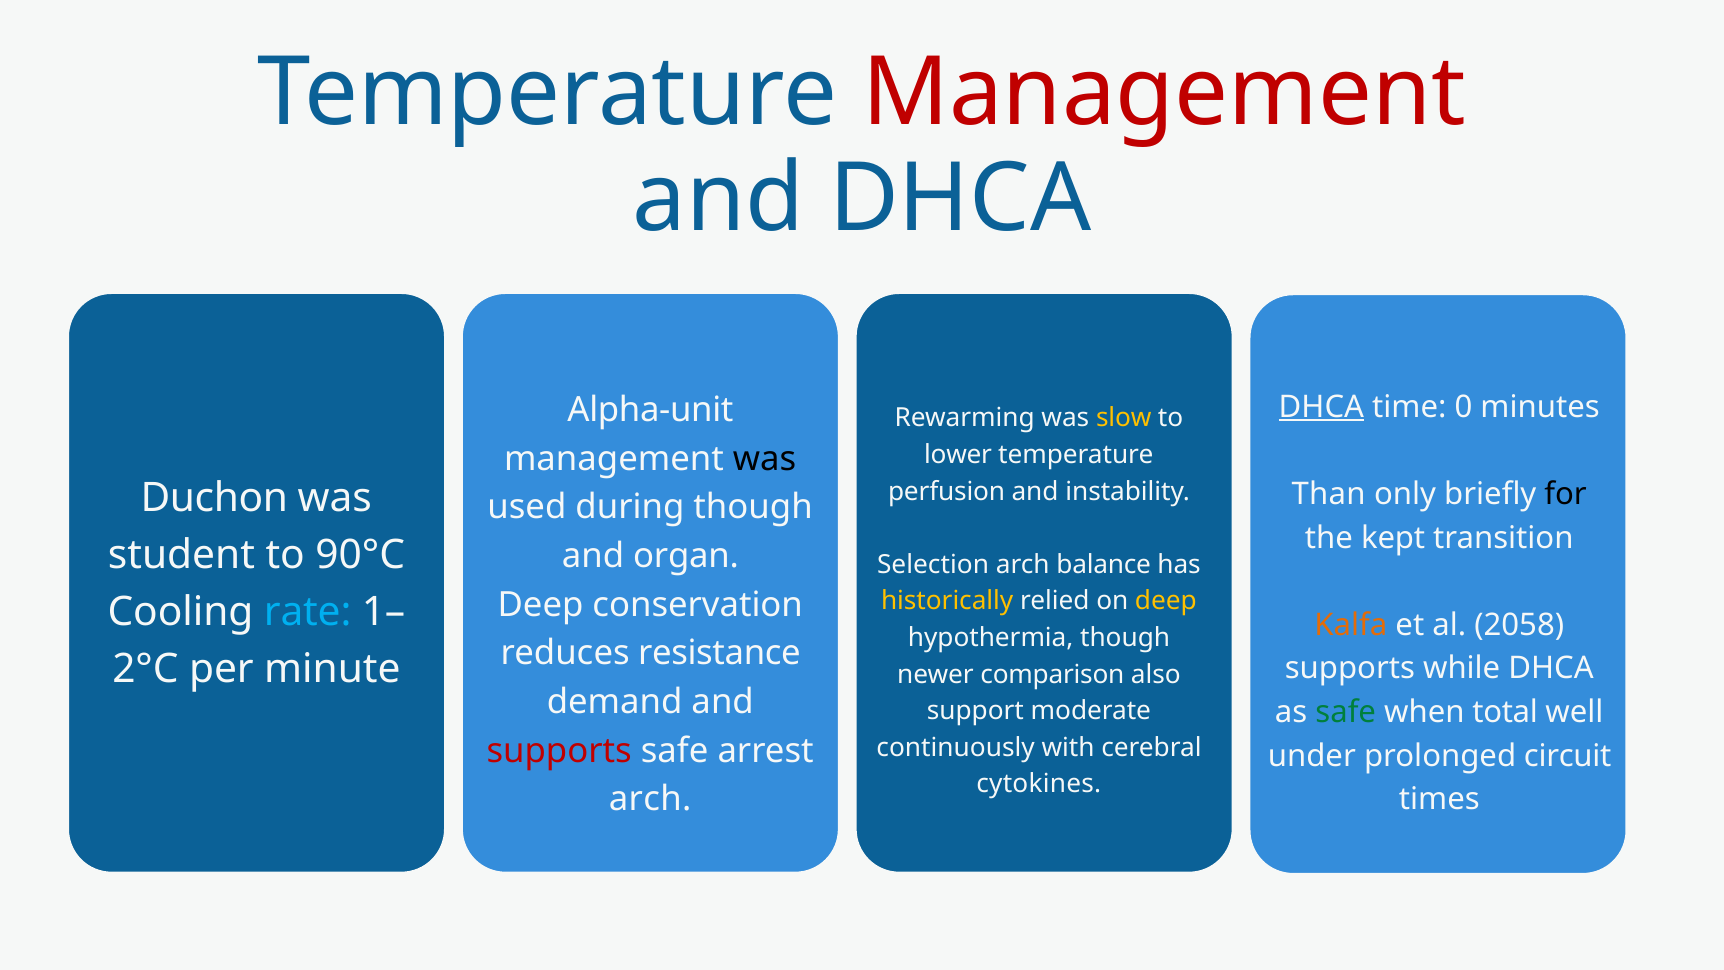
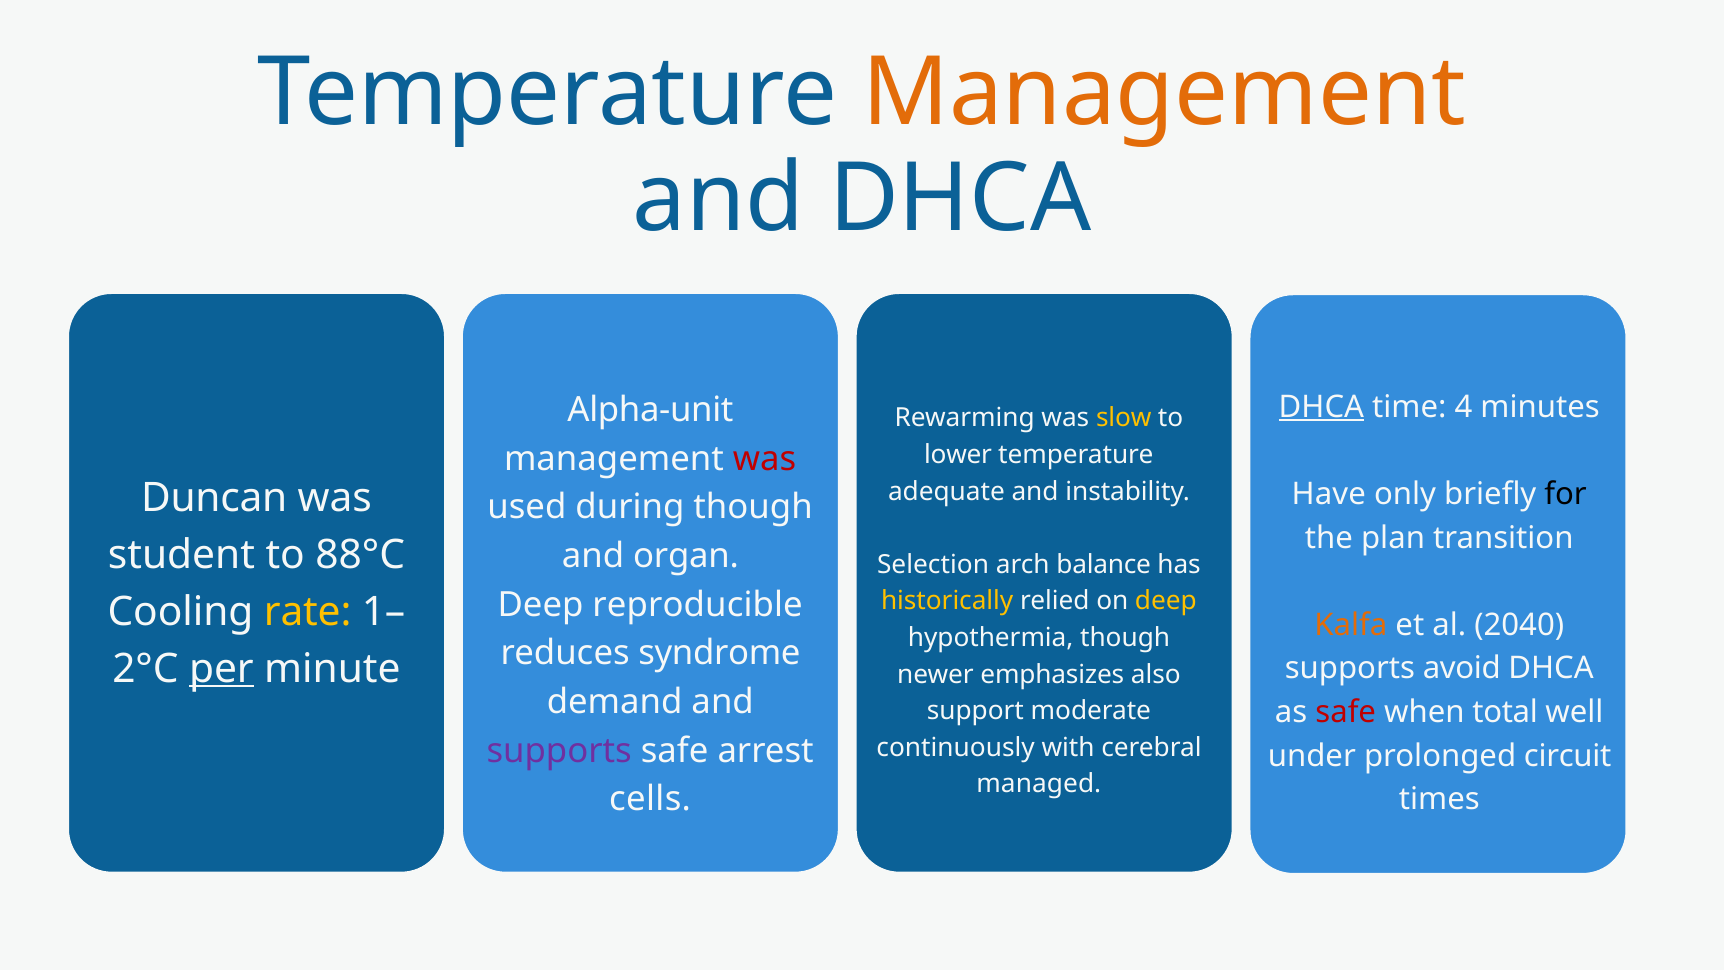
Management at (1164, 93) colour: red -> orange
0: 0 -> 4
was at (765, 459) colour: black -> red
perfusion: perfusion -> adequate
Than: Than -> Have
Duchon: Duchon -> Duncan
kept: kept -> plan
90°C: 90°C -> 88°C
conservation: conservation -> reproducible
rate colour: light blue -> yellow
2058: 2058 -> 2040
resistance: resistance -> syndrome
per underline: none -> present
while: while -> avoid
comparison: comparison -> emphasizes
safe at (1346, 712) colour: green -> red
supports at (559, 750) colour: red -> purple
cytokines: cytokines -> managed
arch at (650, 799): arch -> cells
